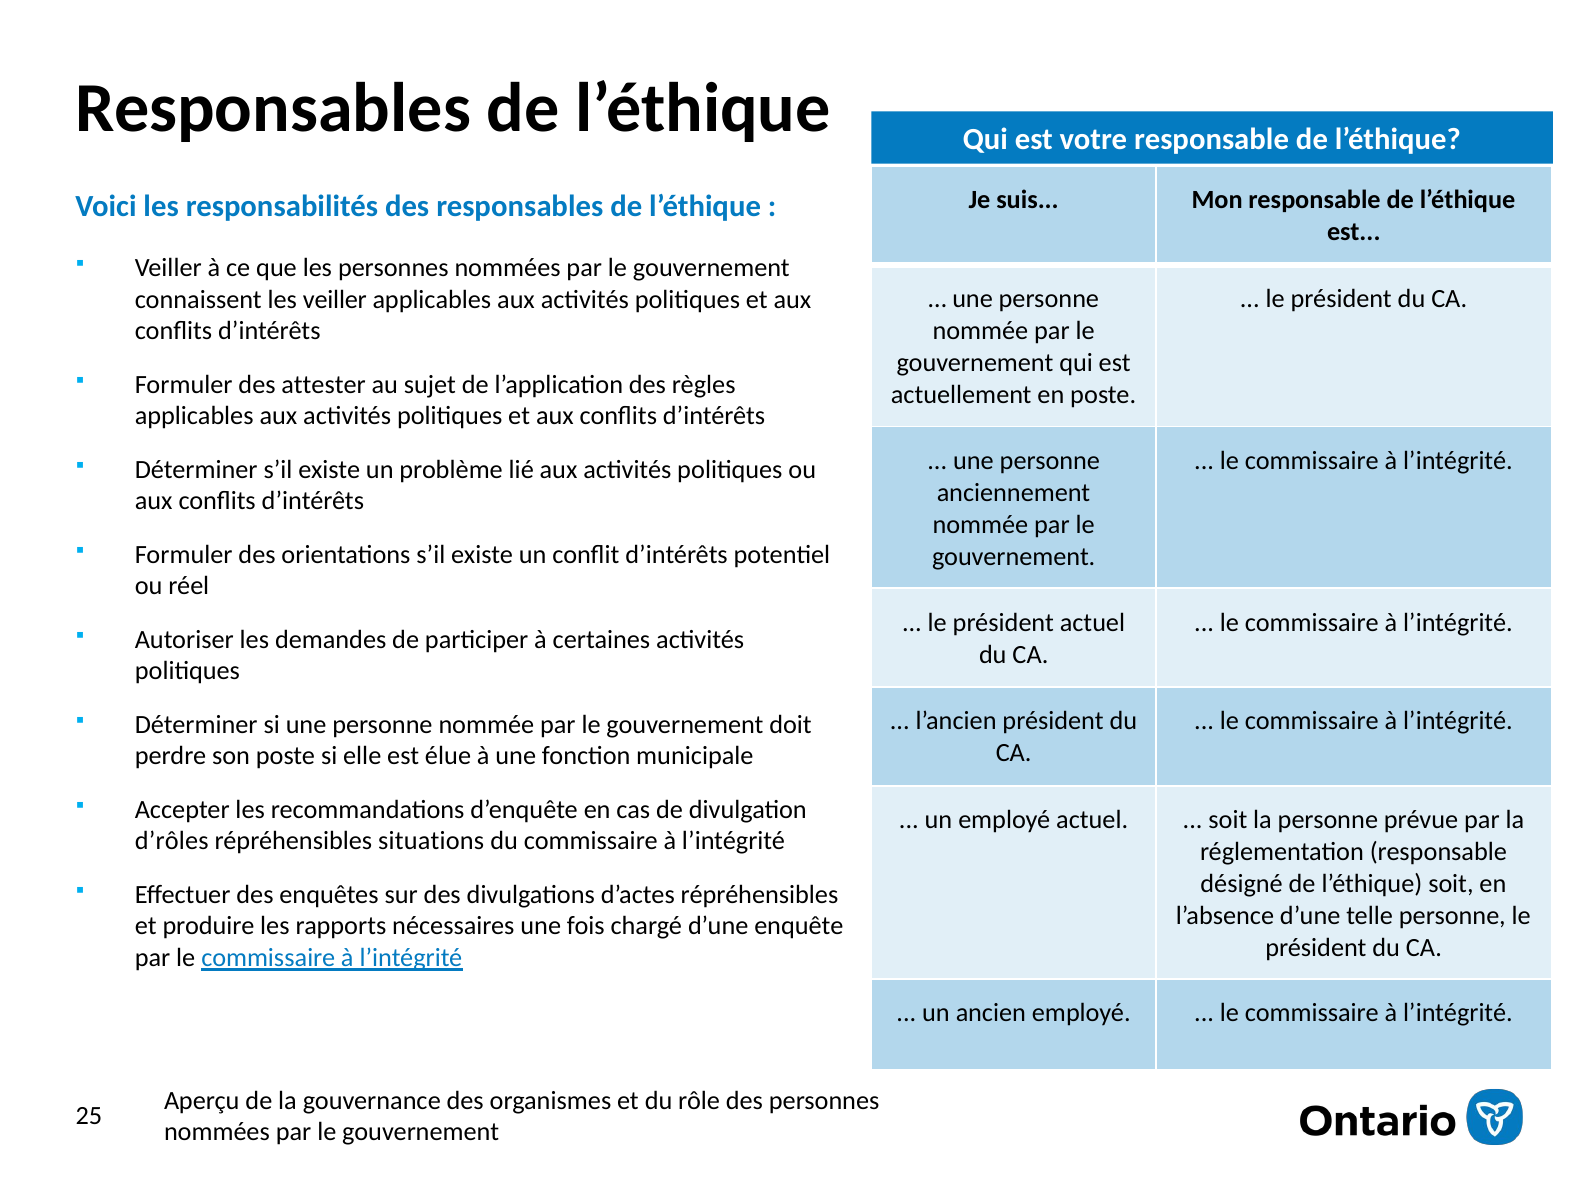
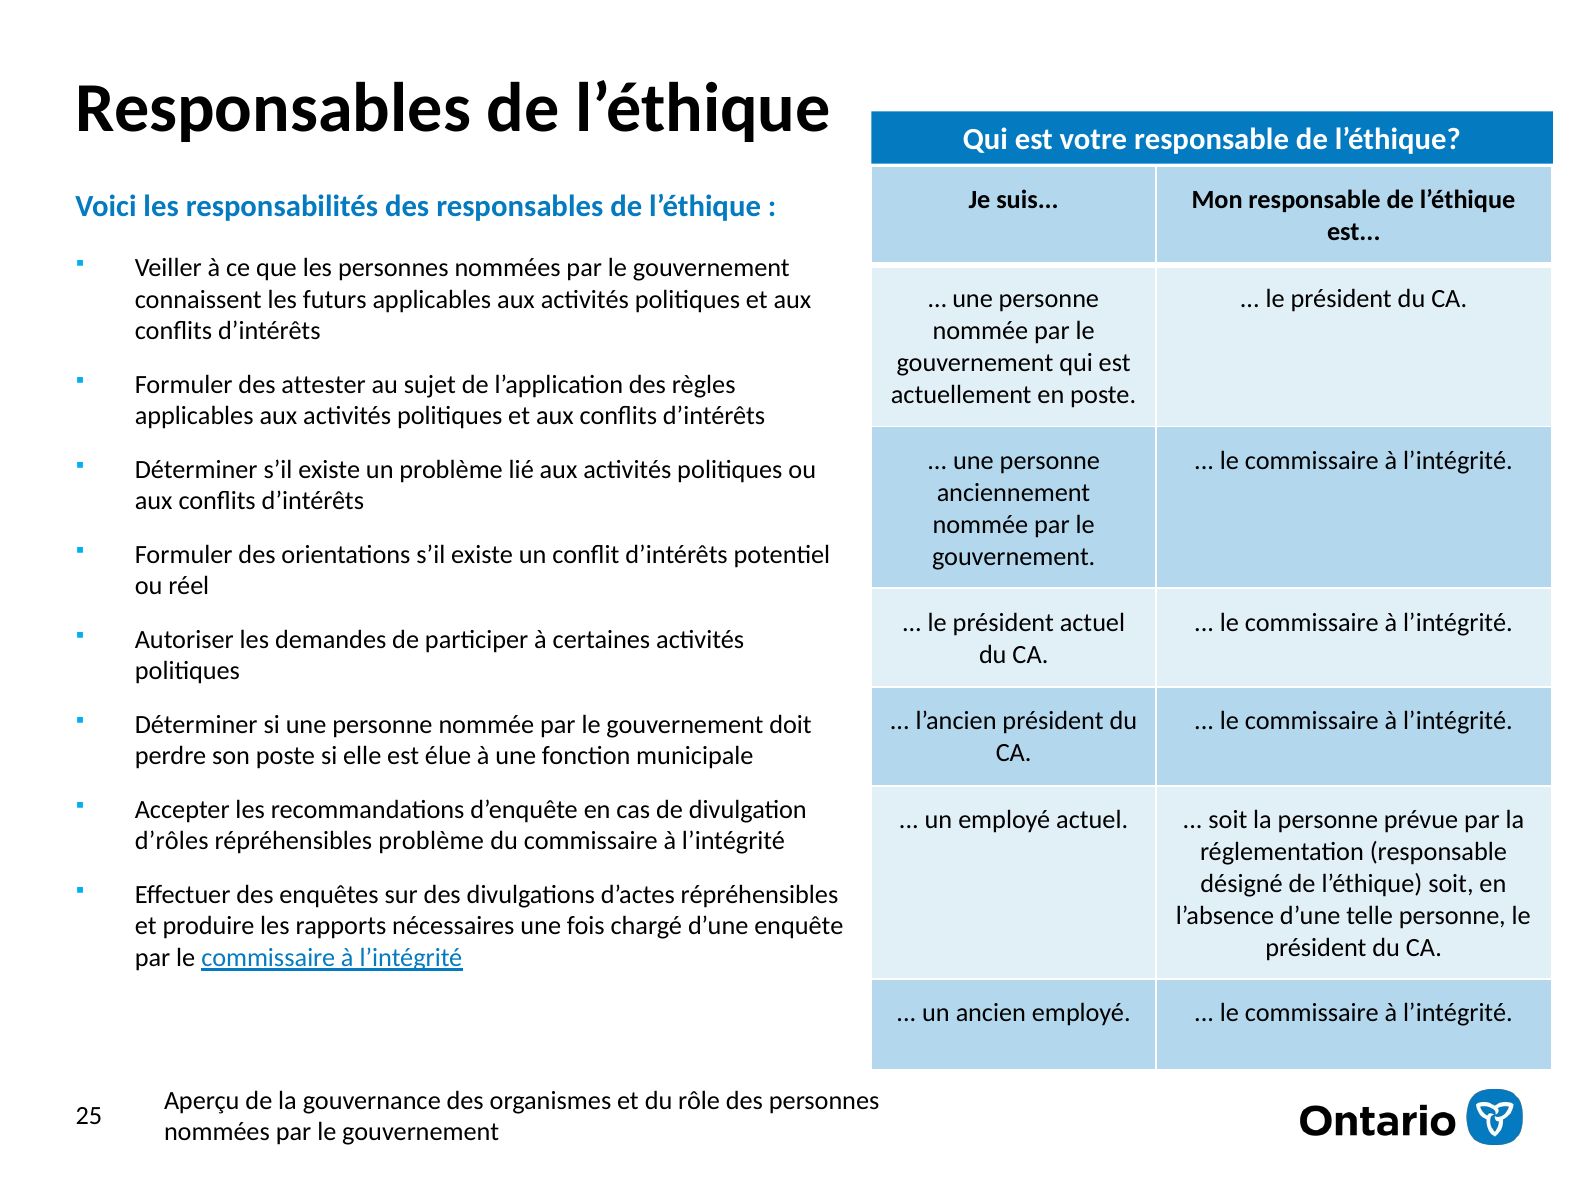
les veiller: veiller -> futurs
répréhensibles situations: situations -> problème
